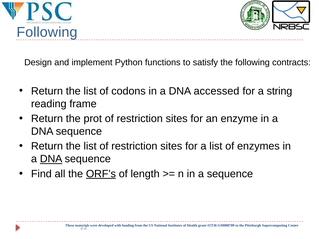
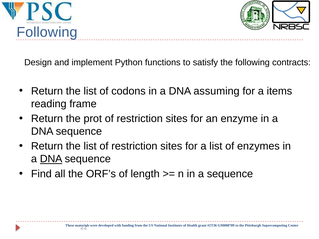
accessed: accessed -> assuming
string: string -> items
ORF’s underline: present -> none
